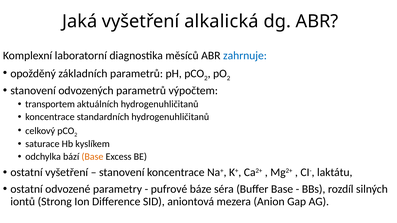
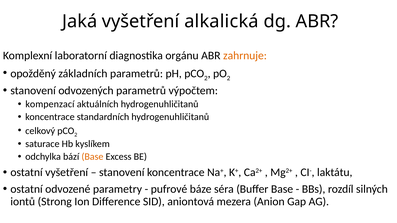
měsíců: měsíců -> orgánu
zahrnuje colour: blue -> orange
transportem: transportem -> kompenzací
